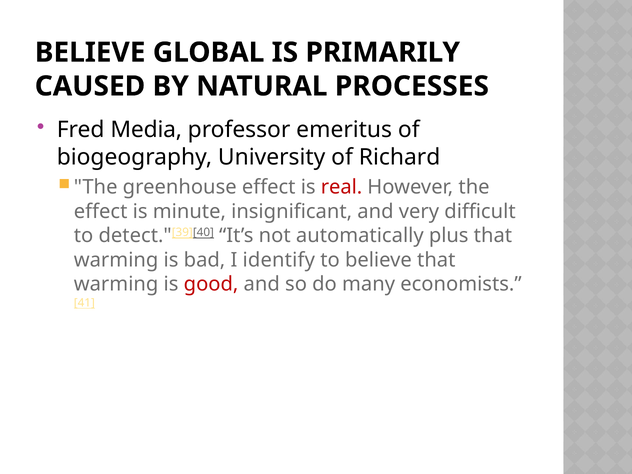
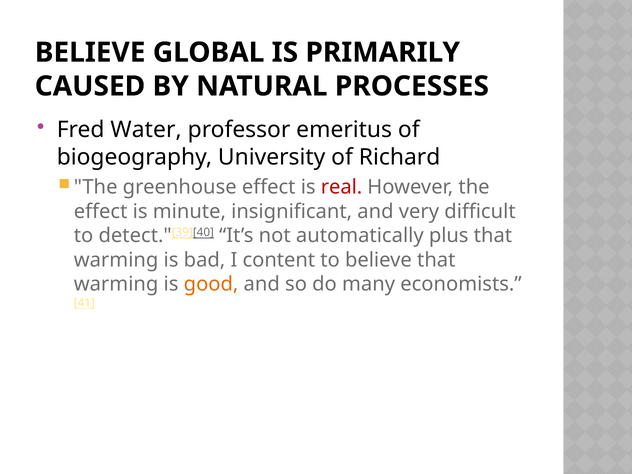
Media: Media -> Water
identify: identify -> content
good colour: red -> orange
